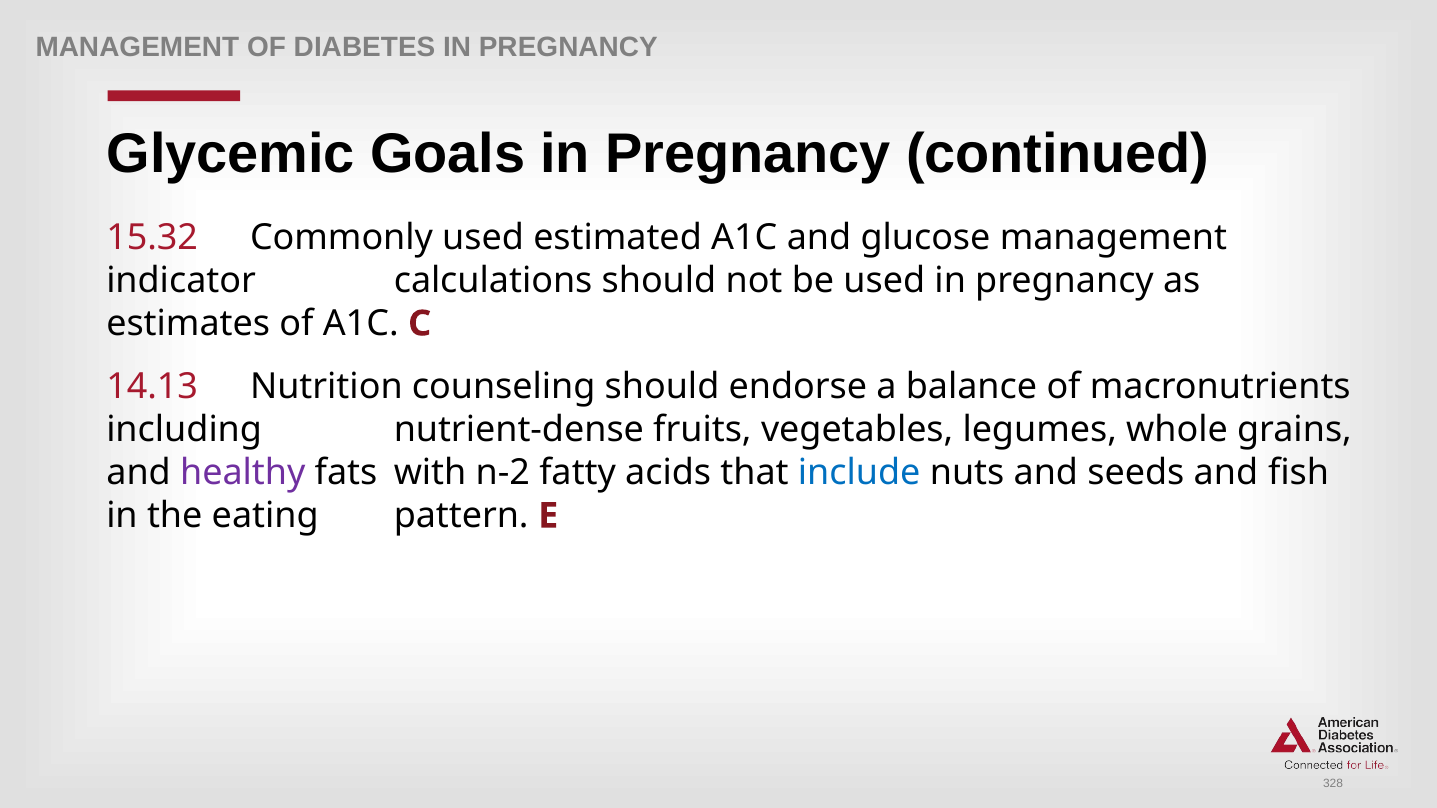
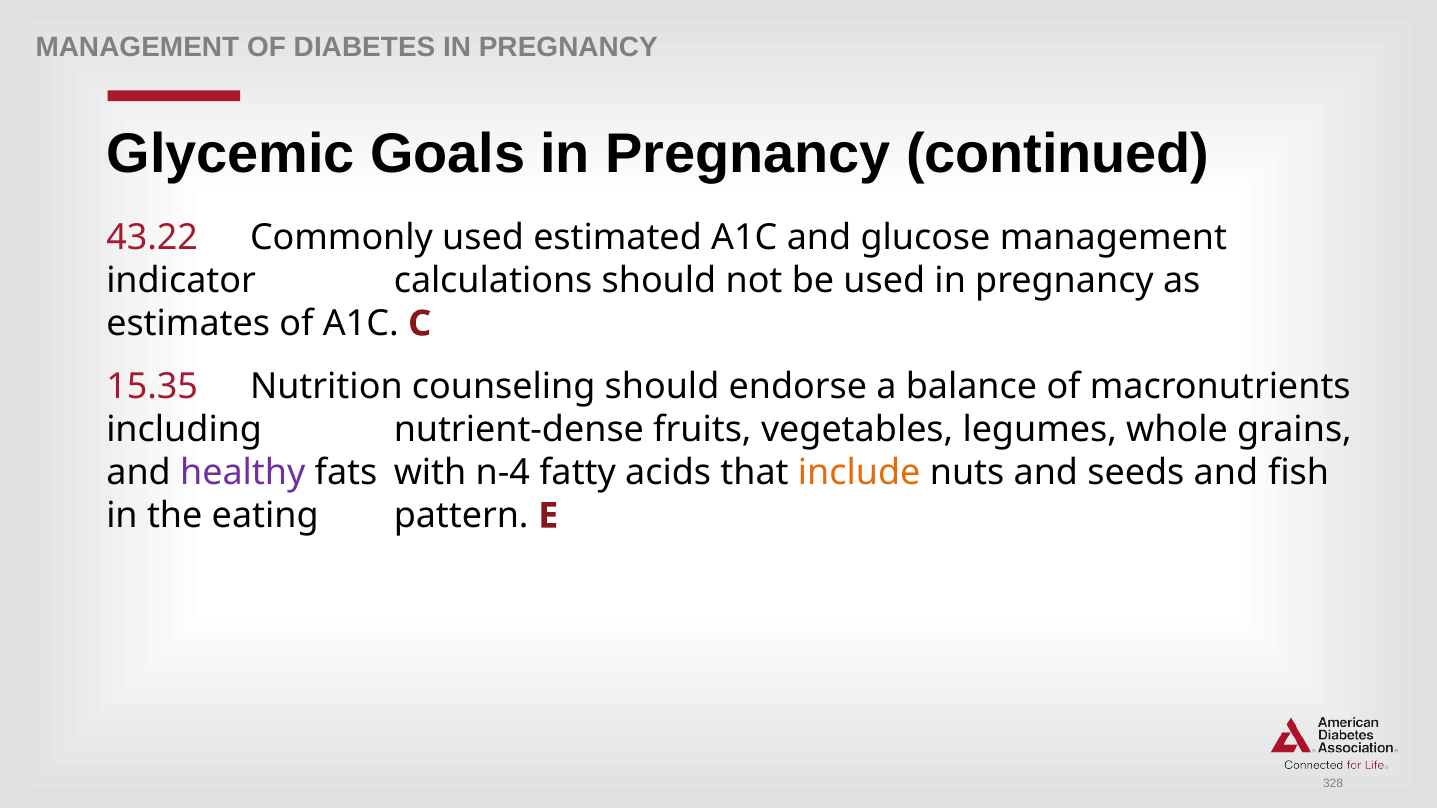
15.32: 15.32 -> 43.22
14.13: 14.13 -> 15.35
n-2: n-2 -> n-4
include colour: blue -> orange
